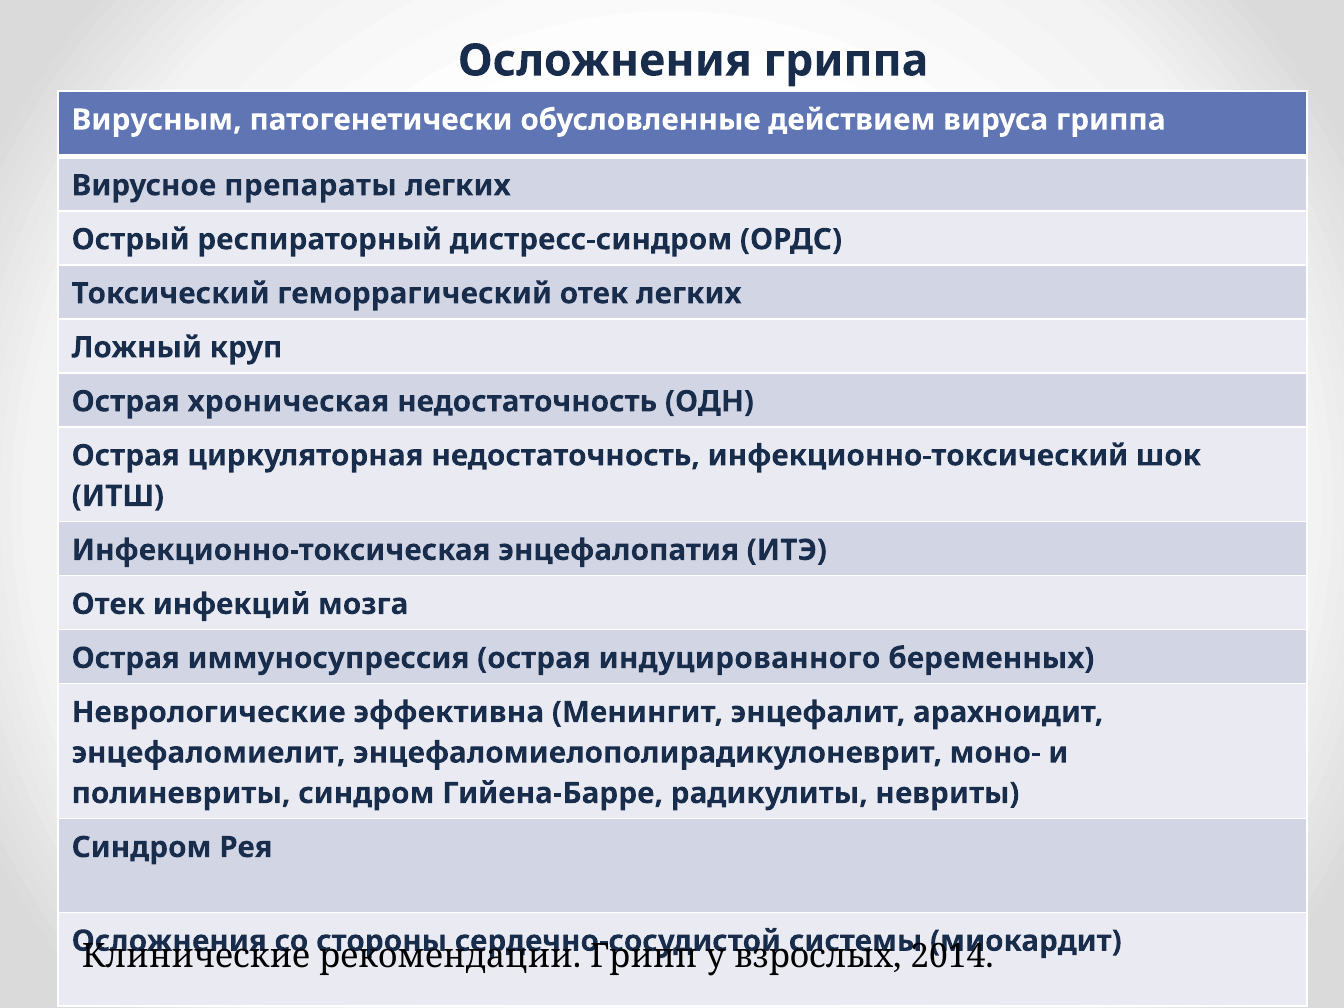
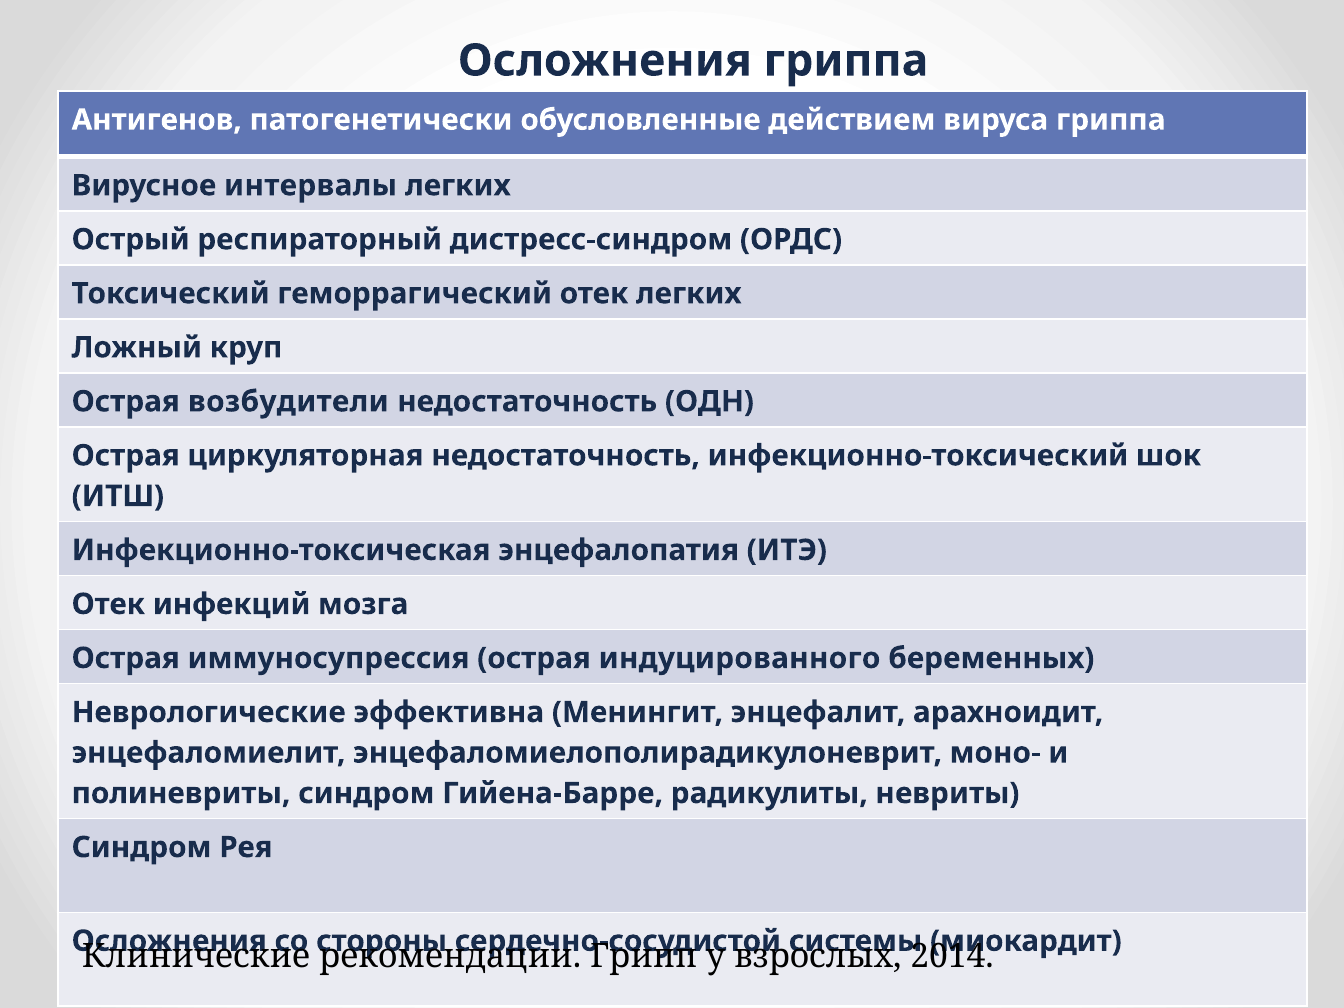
Вирусным: Вирусным -> Антигенов
препараты: препараты -> интервалы
хроническая: хроническая -> возбудители
